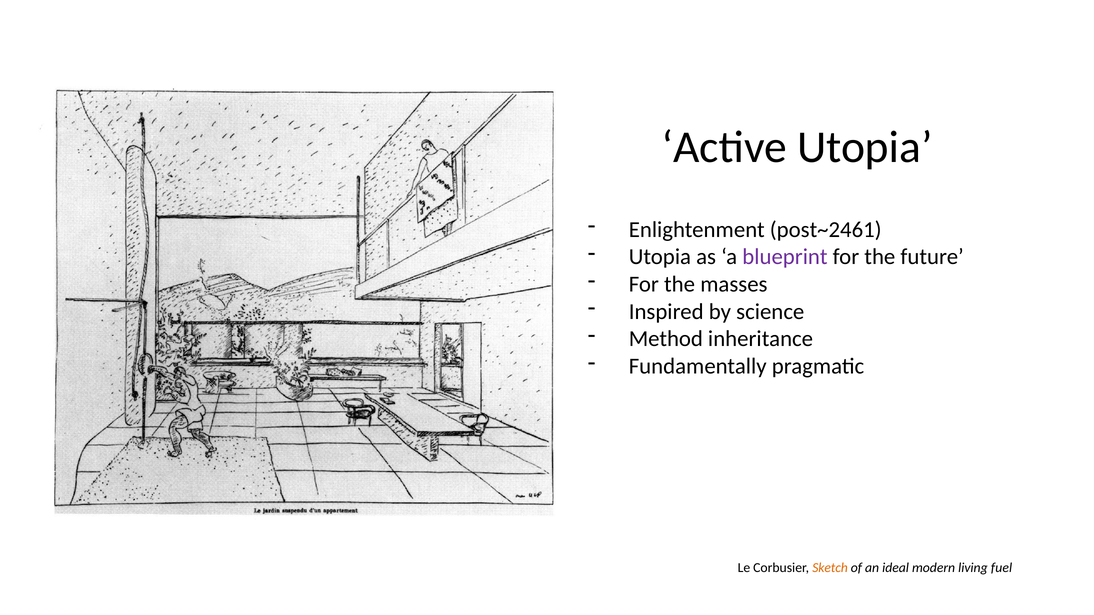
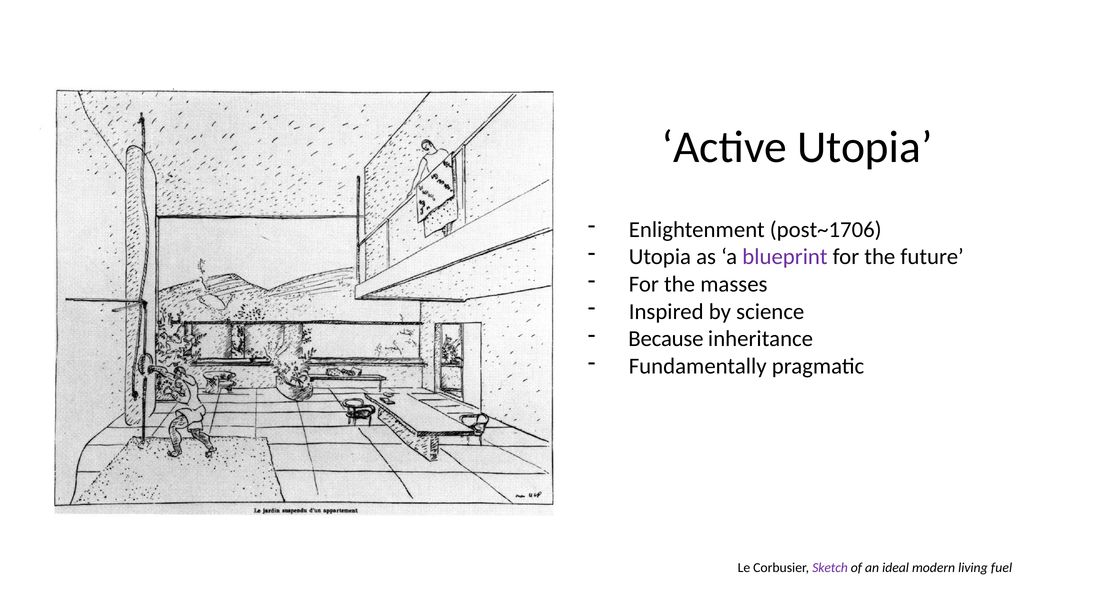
post~2461: post~2461 -> post~1706
Method: Method -> Because
Sketch colour: orange -> purple
